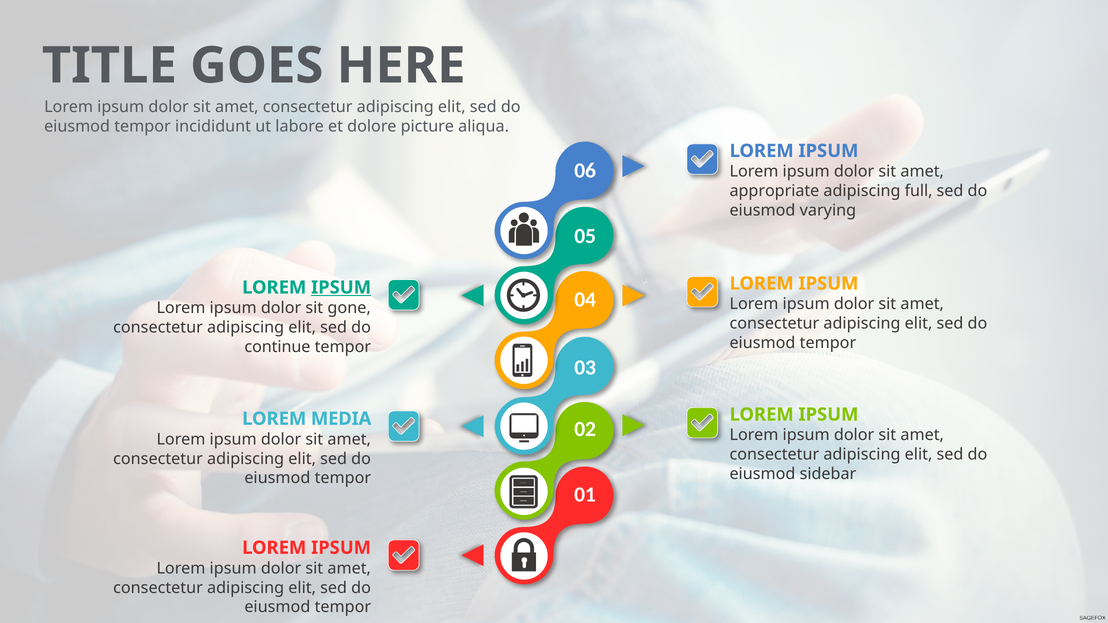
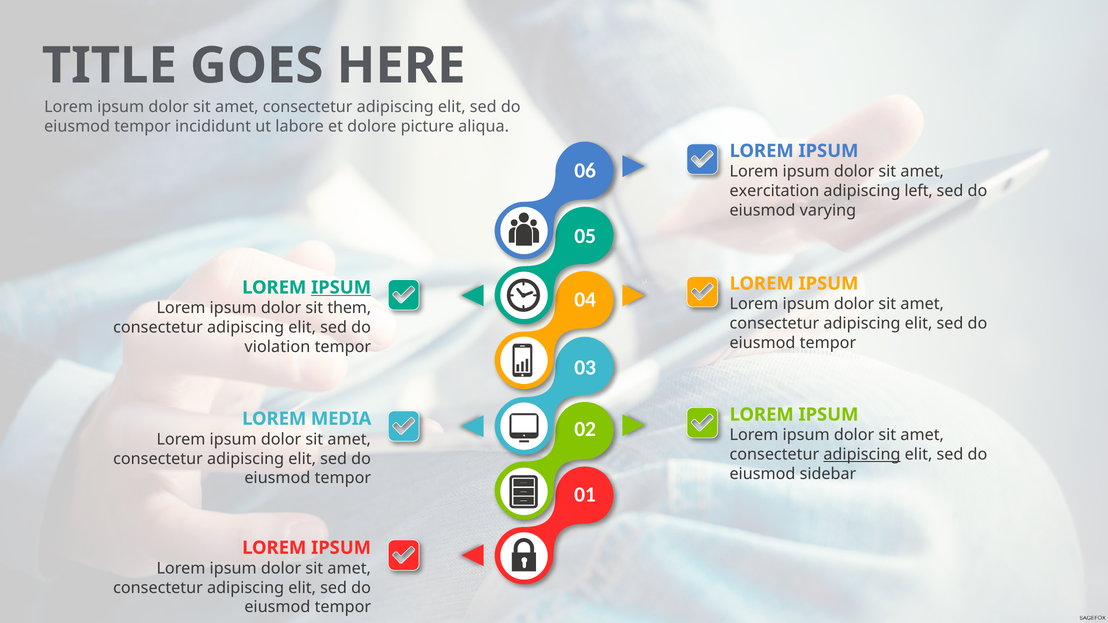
appropriate: appropriate -> exercitation
full: full -> left
gone: gone -> them
continue: continue -> violation
adipiscing at (862, 455) underline: none -> present
